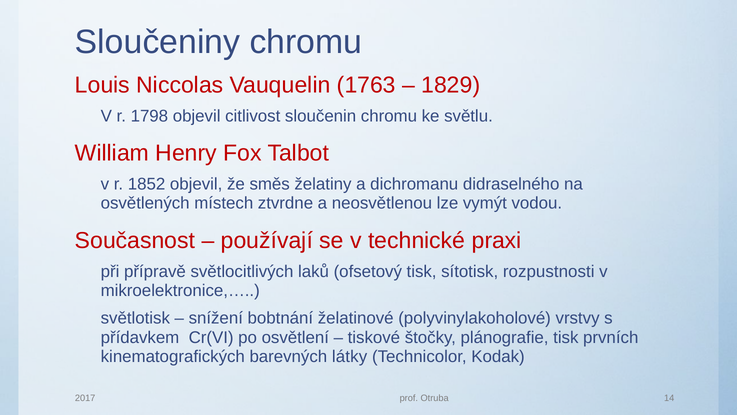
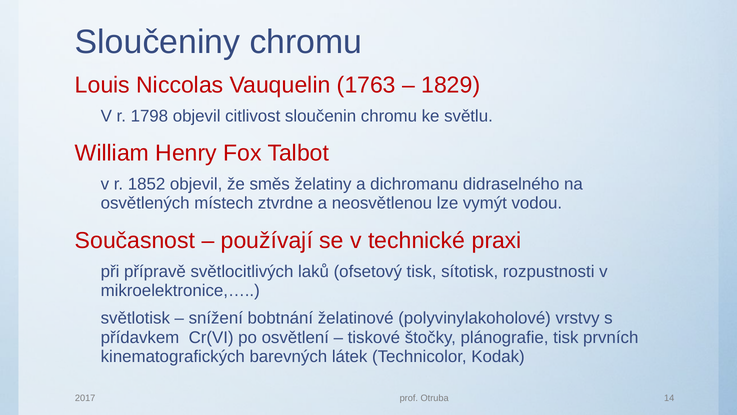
látky: látky -> látek
